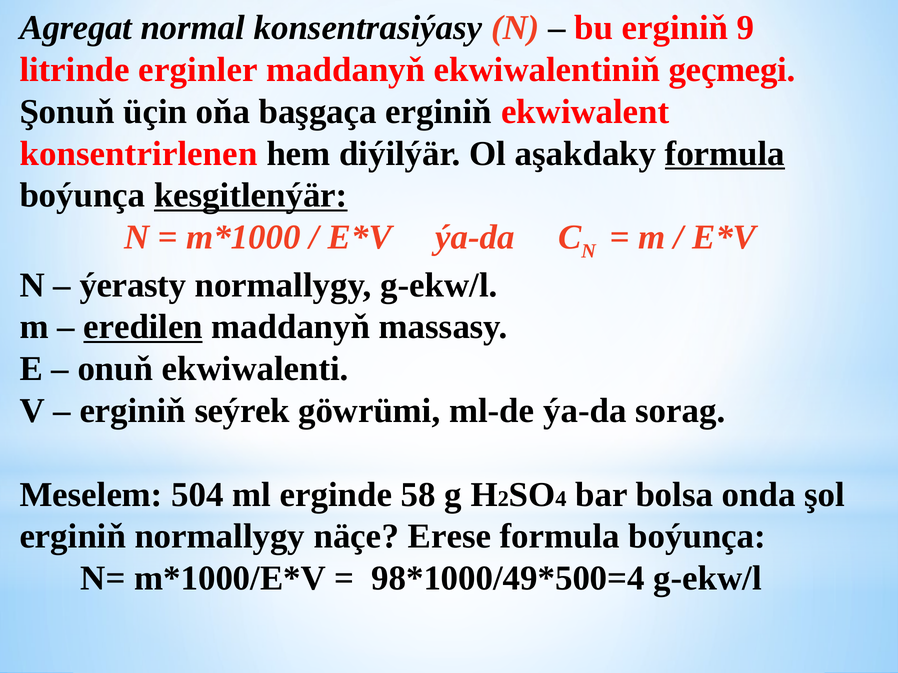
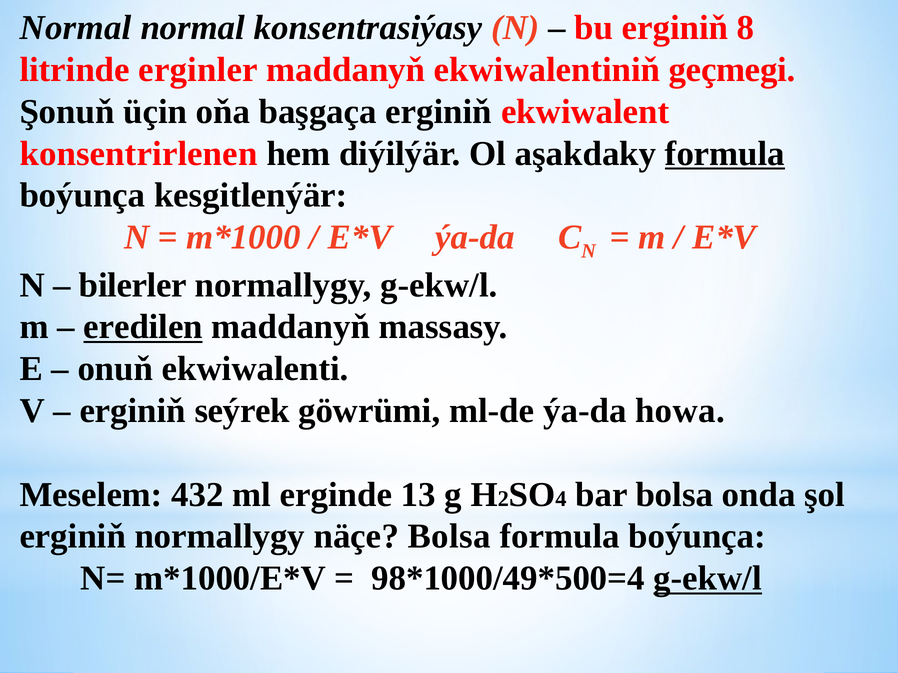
Agregat at (76, 28): Agregat -> Normal
9: 9 -> 8
kesgitlenýär underline: present -> none
ýerasty: ýerasty -> bilerler
sorag: sorag -> howa
504: 504 -> 432
58: 58 -> 13
näçe Erese: Erese -> Bolsa
g-ekw/l at (708, 579) underline: none -> present
